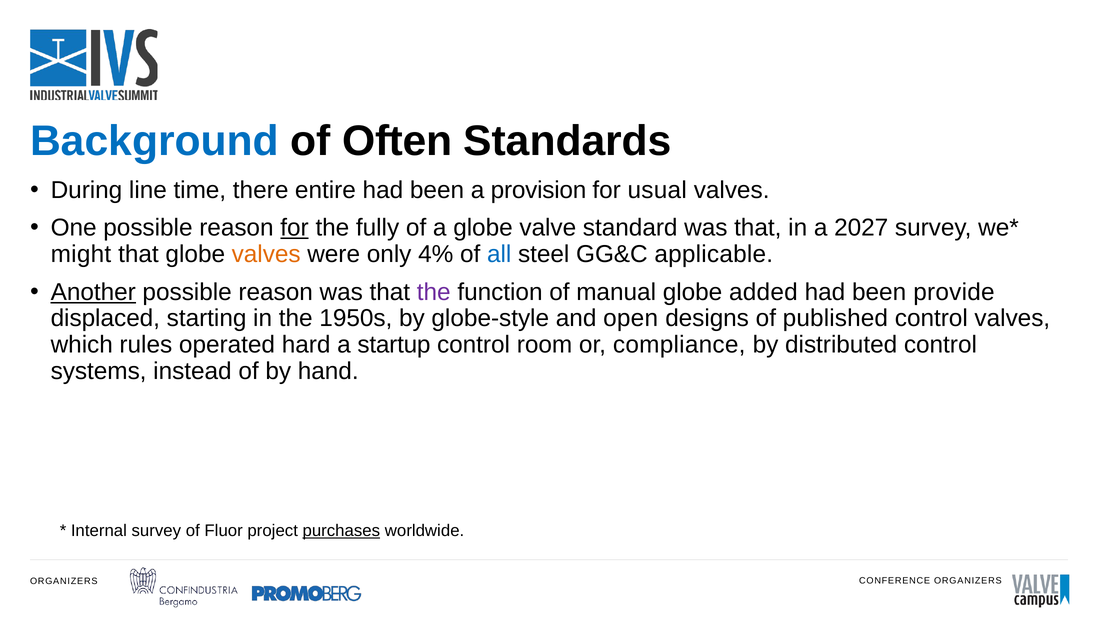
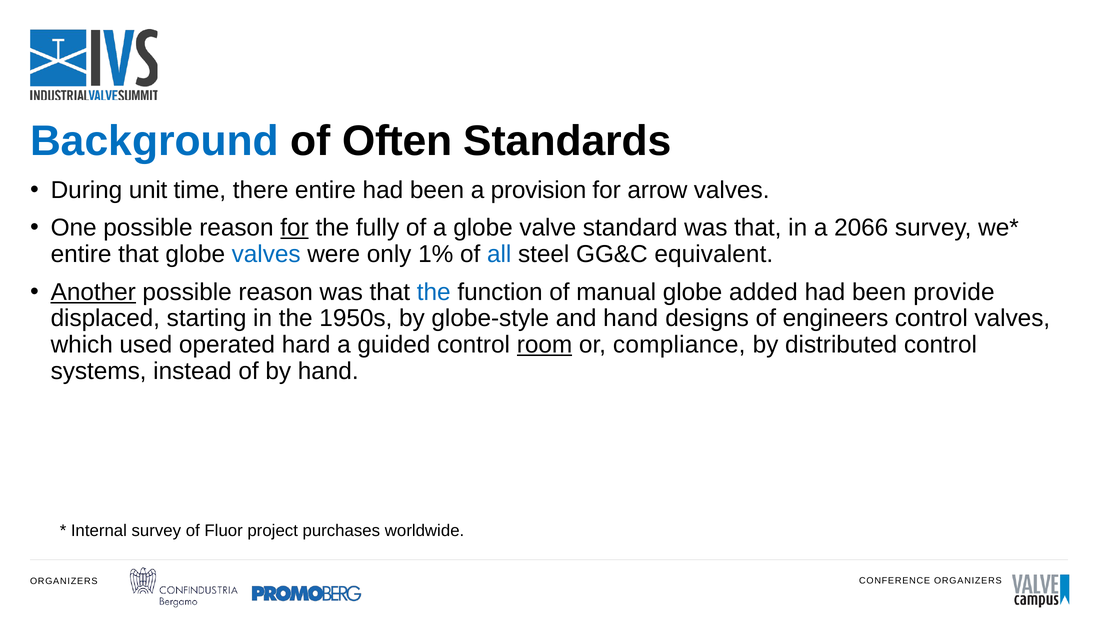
line: line -> unit
usual: usual -> arrow
2027: 2027 -> 2066
might at (81, 254): might -> entire
valves at (266, 254) colour: orange -> blue
4%: 4% -> 1%
applicable: applicable -> equivalent
the at (434, 292) colour: purple -> blue
and open: open -> hand
published: published -> engineers
rules: rules -> used
startup: startup -> guided
room underline: none -> present
purchases underline: present -> none
